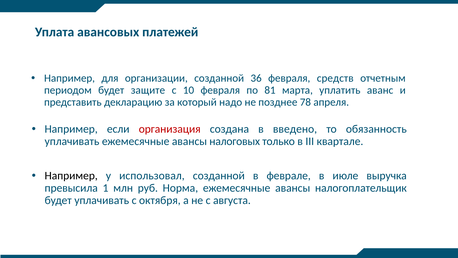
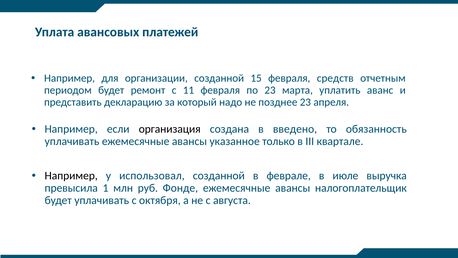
36: 36 -> 15
защите: защите -> ремонт
10: 10 -> 11
по 81: 81 -> 23
позднее 78: 78 -> 23
организация colour: red -> black
налоговых: налоговых -> указанное
Норма: Норма -> Фонде
